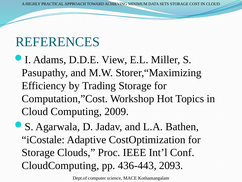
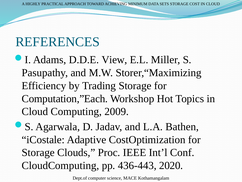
Computation,”Cost: Computation,”Cost -> Computation,”Each
2093: 2093 -> 2020
